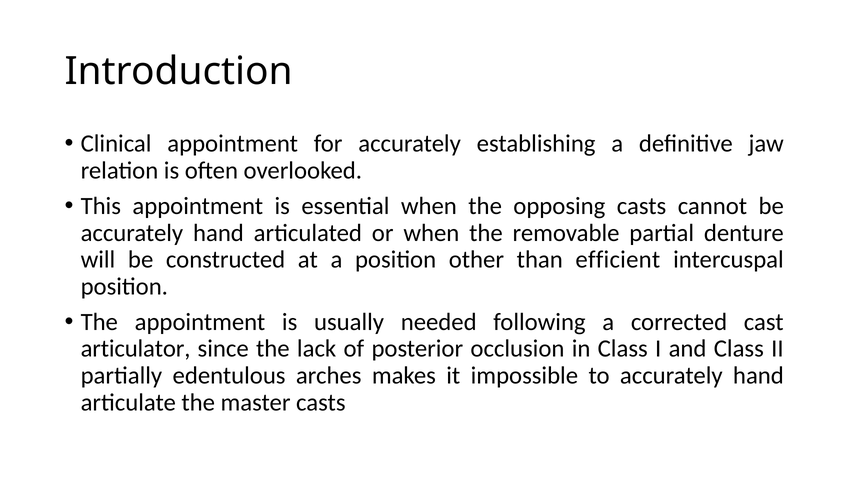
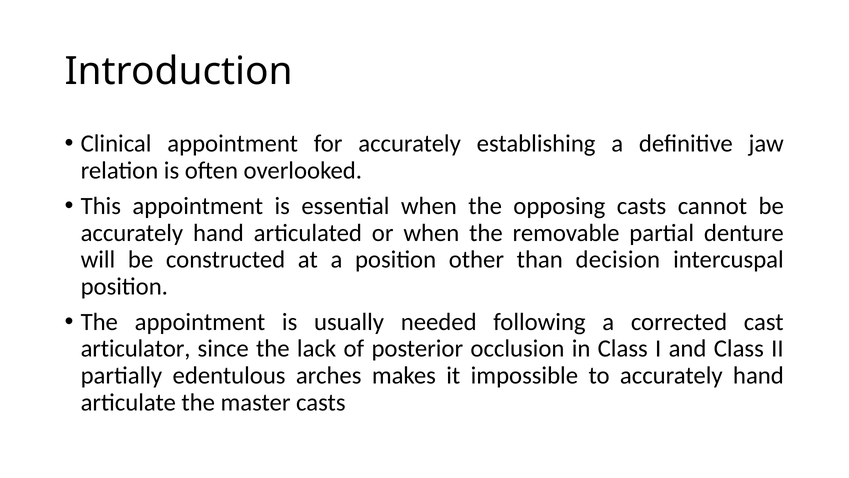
efficient: efficient -> decision
